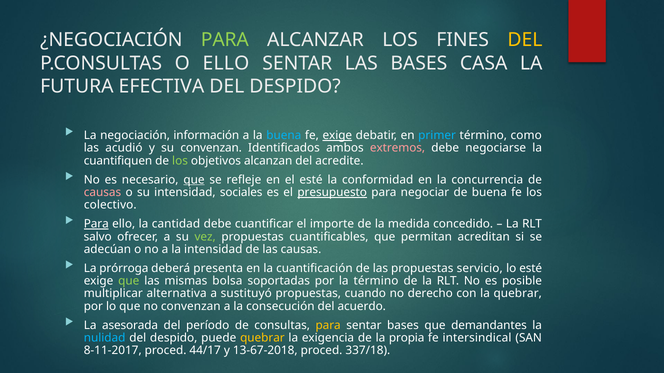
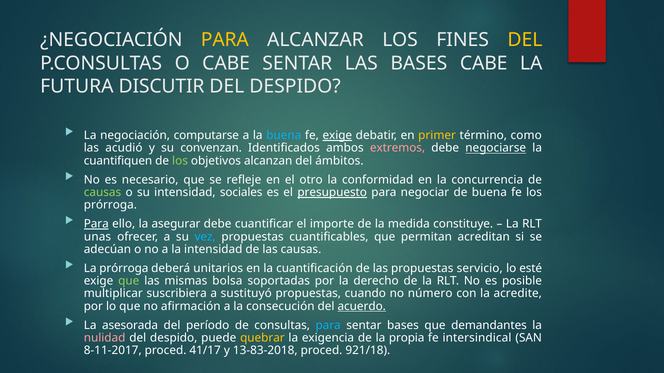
PARA at (225, 40) colour: light green -> yellow
O ELLO: ELLO -> CABE
BASES CASA: CASA -> CABE
EFECTIVA: EFECTIVA -> DISCUTIR
información: información -> computarse
primer colour: light blue -> yellow
negociarse underline: none -> present
acredite: acredite -> ámbitos
que at (194, 180) underline: present -> none
el esté: esté -> otro
causas at (102, 193) colour: pink -> light green
colectivo at (110, 205): colectivo -> prórroga
cantidad: cantidad -> asegurar
concedido: concedido -> constituye
salvo: salvo -> unas
vez colour: light green -> light blue
presenta: presenta -> unitarios
la término: término -> derecho
alternativa: alternativa -> suscribiera
derecho: derecho -> número
la quebrar: quebrar -> acredite
no convenzan: convenzan -> afirmación
acuerdo underline: none -> present
para at (328, 326) colour: yellow -> light blue
nulidad colour: light blue -> pink
44/17: 44/17 -> 41/17
13-67-2018: 13-67-2018 -> 13-83-2018
337/18: 337/18 -> 921/18
